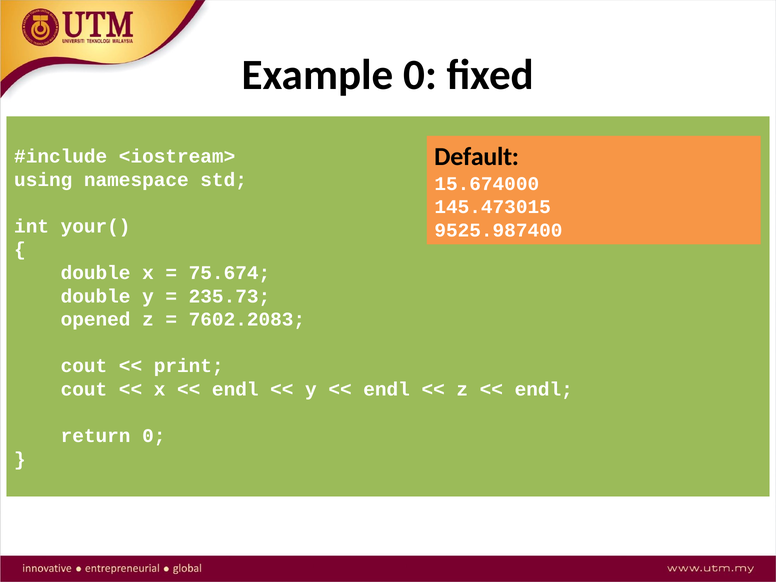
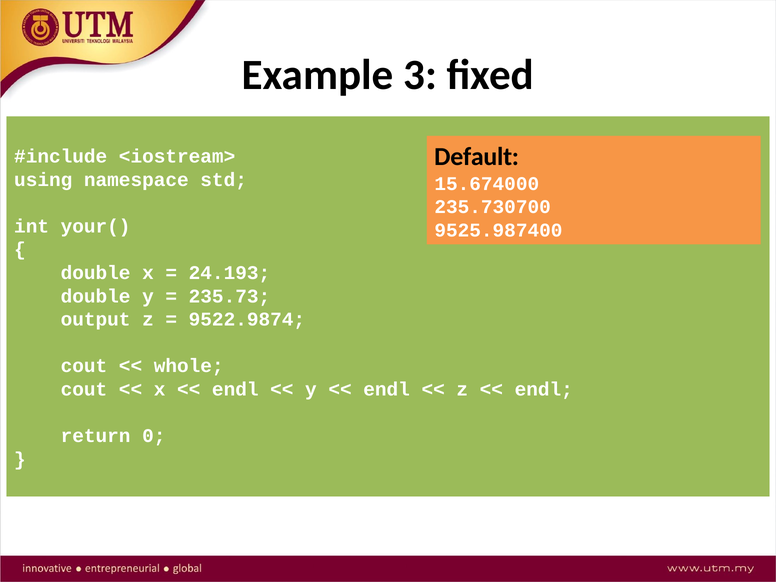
Example 0: 0 -> 3
145.473015: 145.473015 -> 235.730700
75.674: 75.674 -> 24.193
opened: opened -> output
7602.2083: 7602.2083 -> 9522.9874
print: print -> whole
